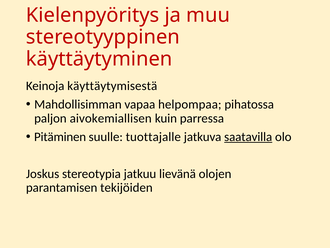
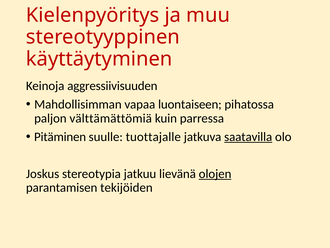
käyttäytymisestä: käyttäytymisestä -> aggressiivisuuden
helpompaa: helpompaa -> luontaiseen
aivokemiallisen: aivokemiallisen -> välttämättömiä
olojen underline: none -> present
